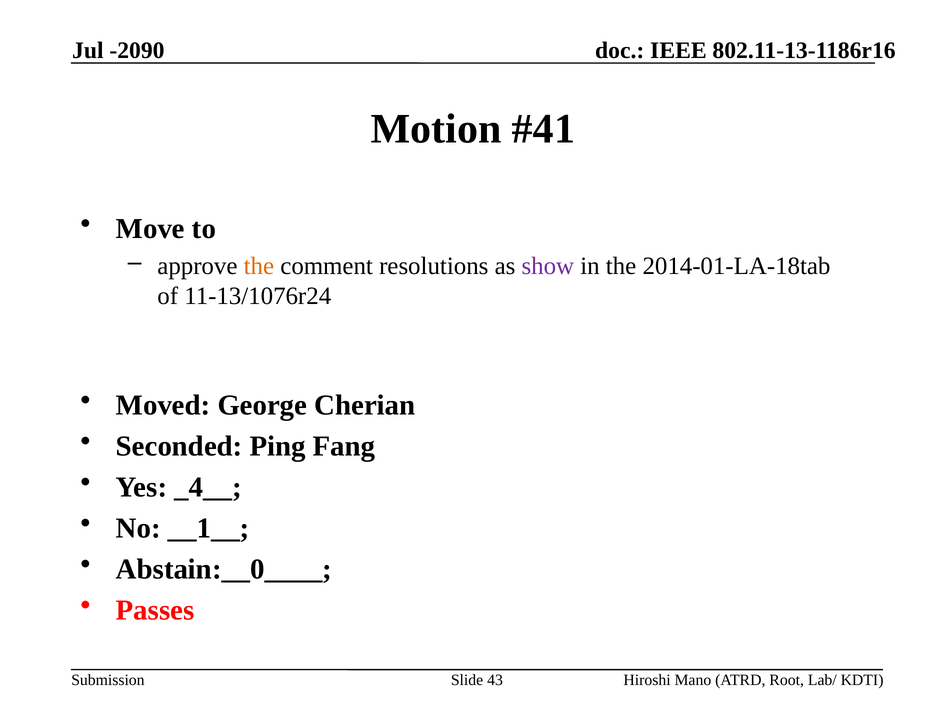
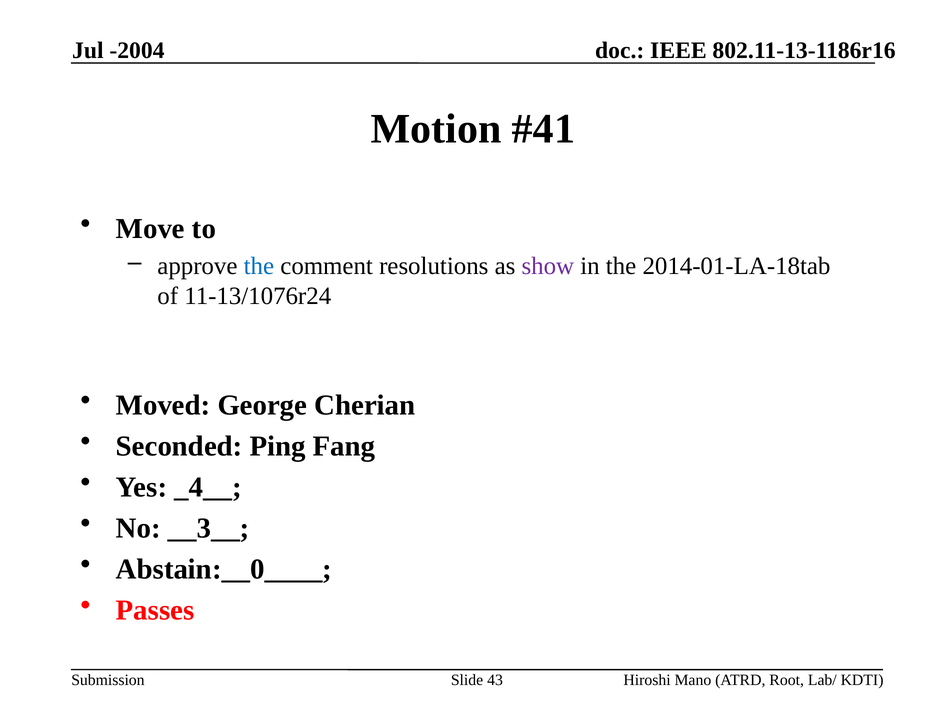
-2090: -2090 -> -2004
the at (259, 266) colour: orange -> blue
__1__: __1__ -> __3__
